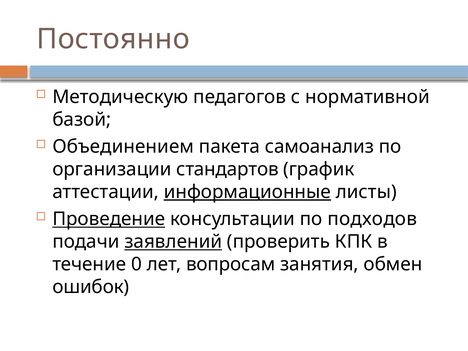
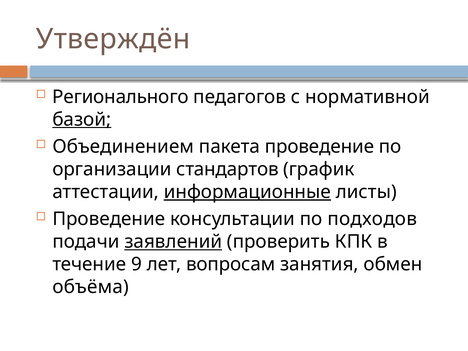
Постоянно: Постоянно -> Утверждён
Методическую: Методическую -> Регионального
базой underline: none -> present
пакета самоанализ: самоанализ -> проведение
Проведение at (109, 219) underline: present -> none
0: 0 -> 9
ошибок: ошибок -> объёма
